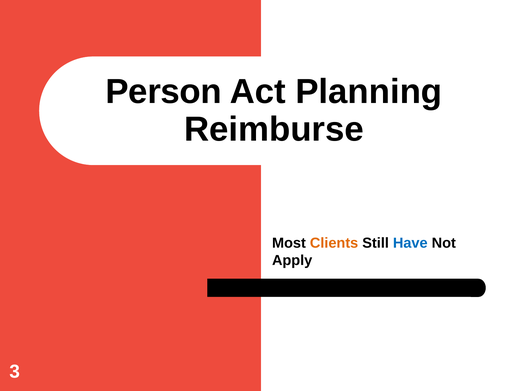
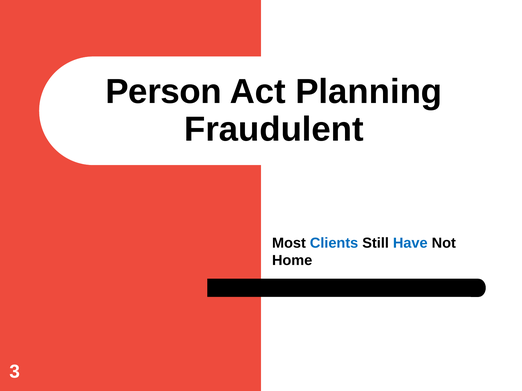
Reimburse: Reimburse -> Fraudulent
Clients colour: orange -> blue
Apply: Apply -> Home
